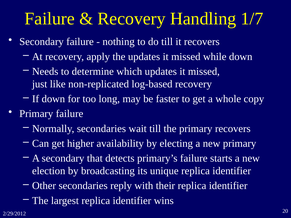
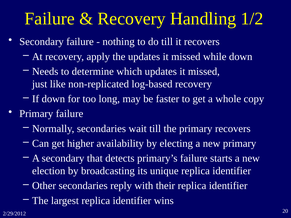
1/7: 1/7 -> 1/2
